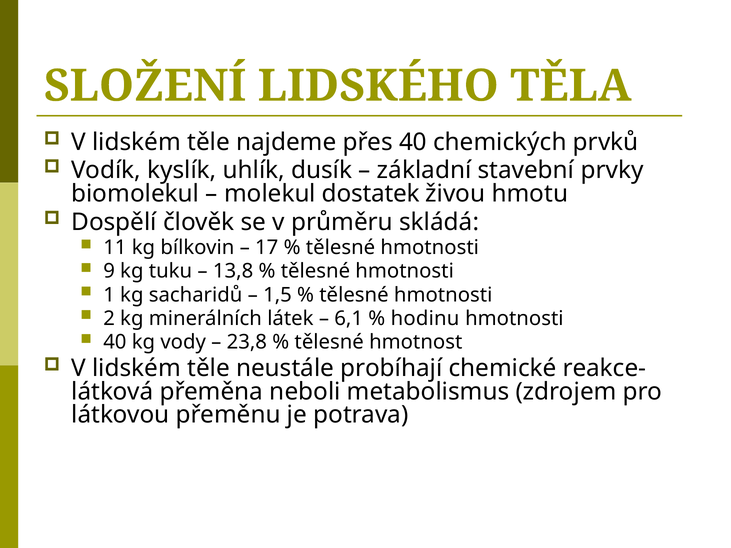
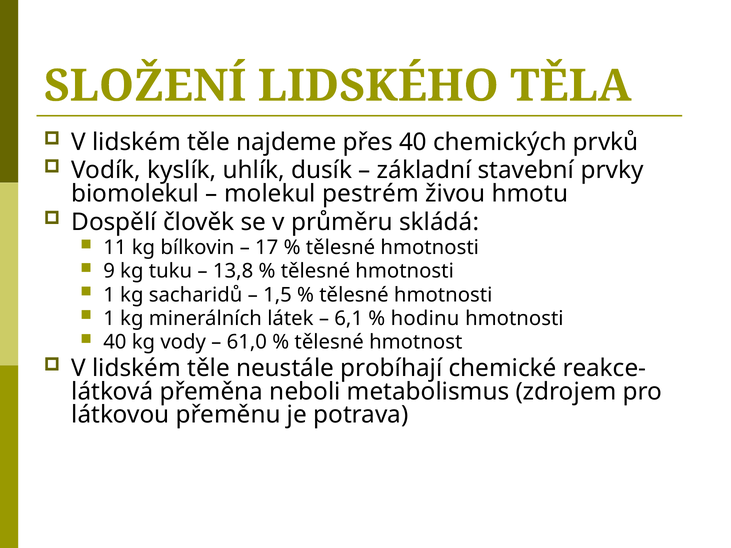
dostatek: dostatek -> pestrém
2 at (109, 319): 2 -> 1
23,8: 23,8 -> 61,0
